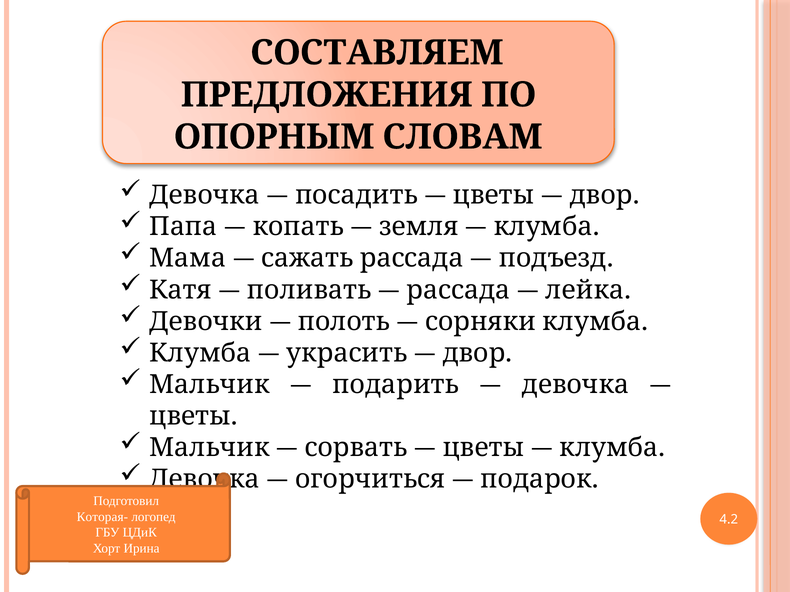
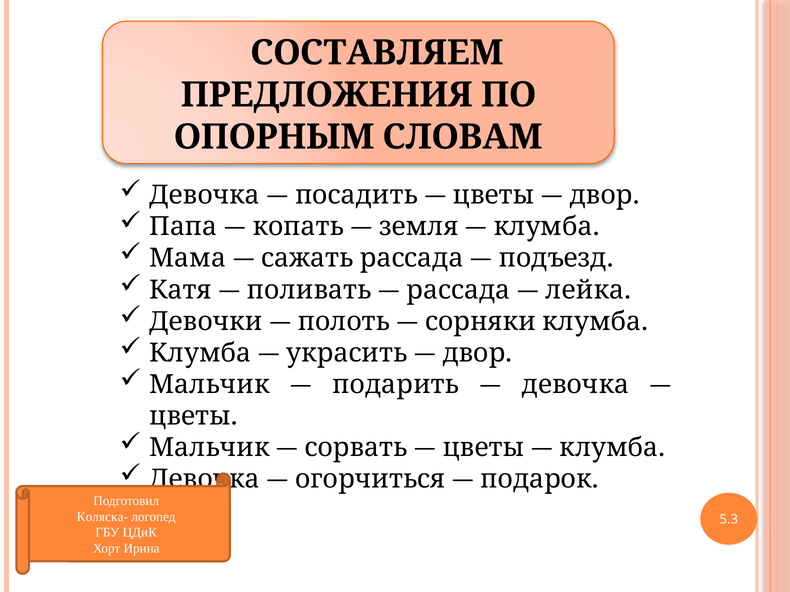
Которая-: Которая- -> Коляска-
4.2: 4.2 -> 5.3
